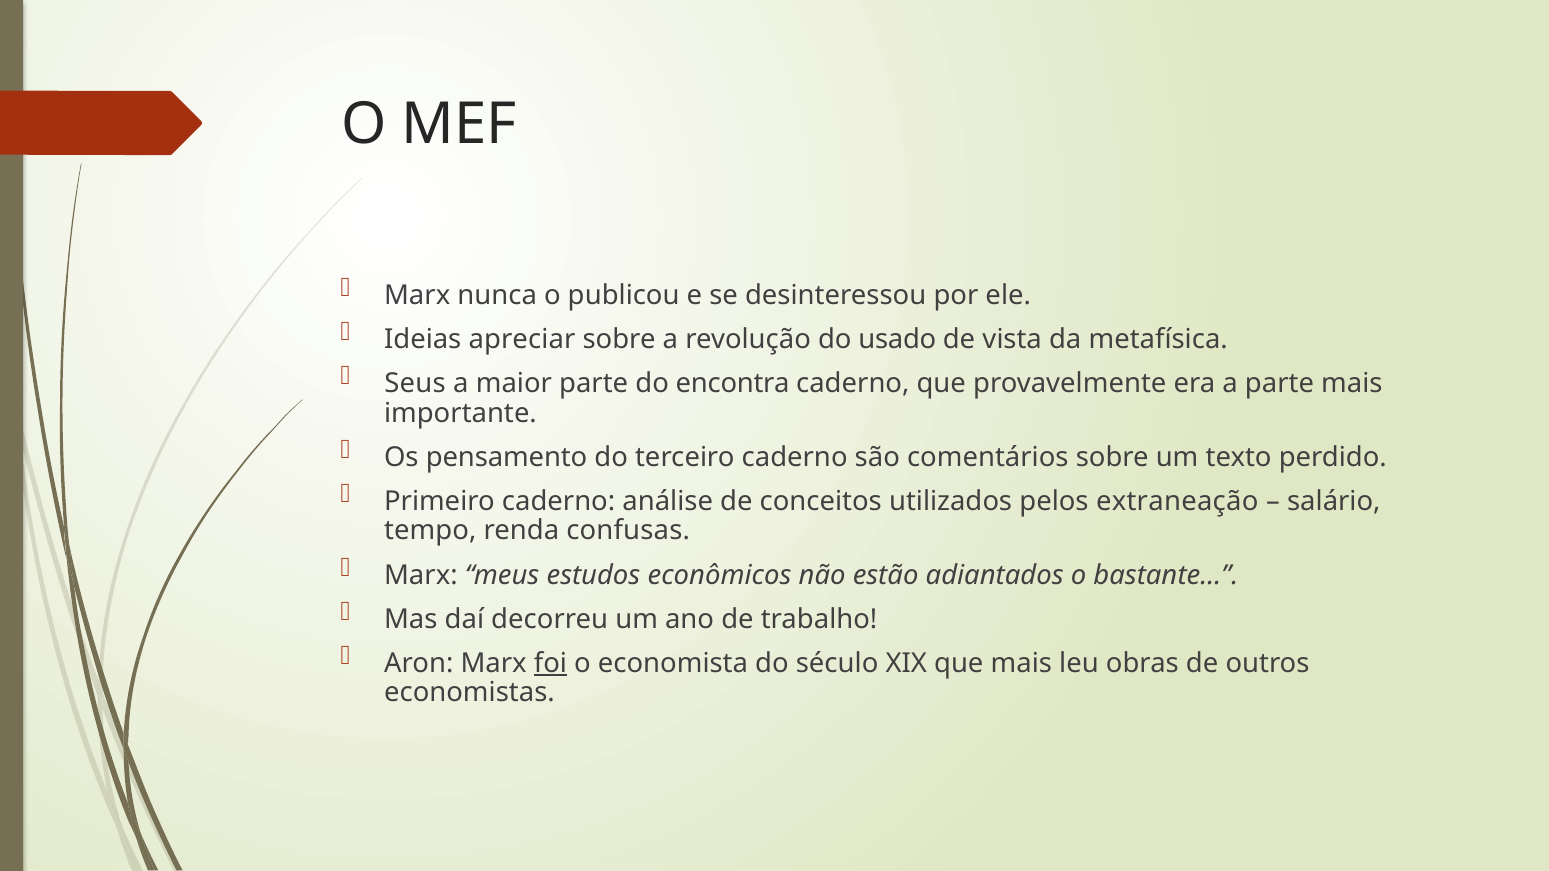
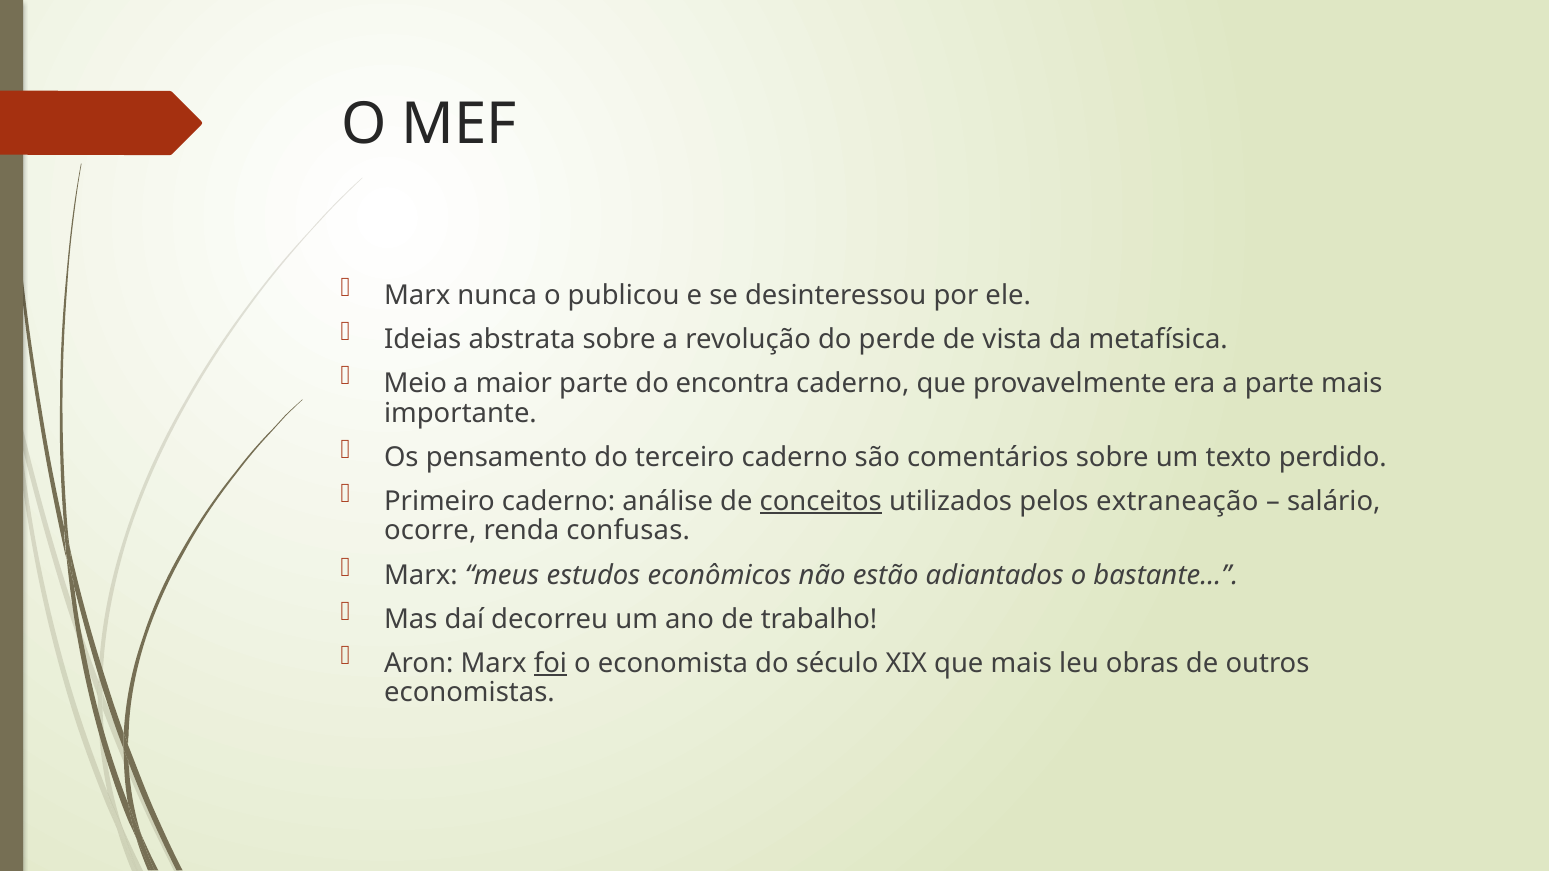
apreciar: apreciar -> abstrata
usado: usado -> perde
Seus: Seus -> Meio
conceitos underline: none -> present
tempo: tempo -> ocorre
